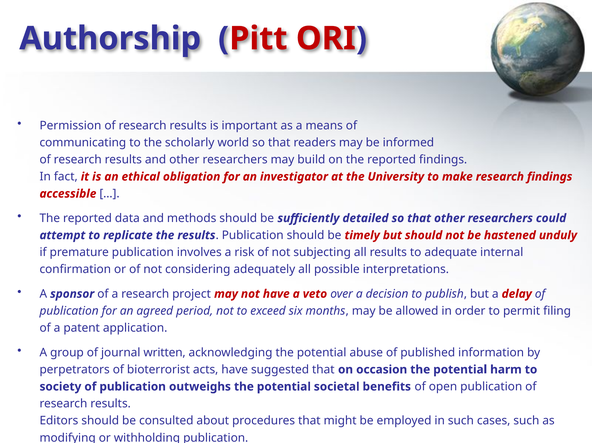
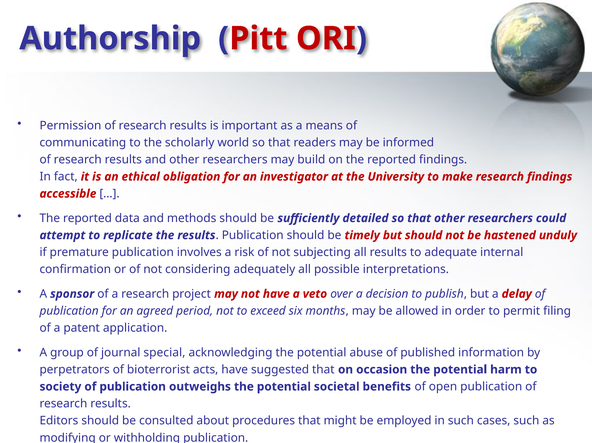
written: written -> special
